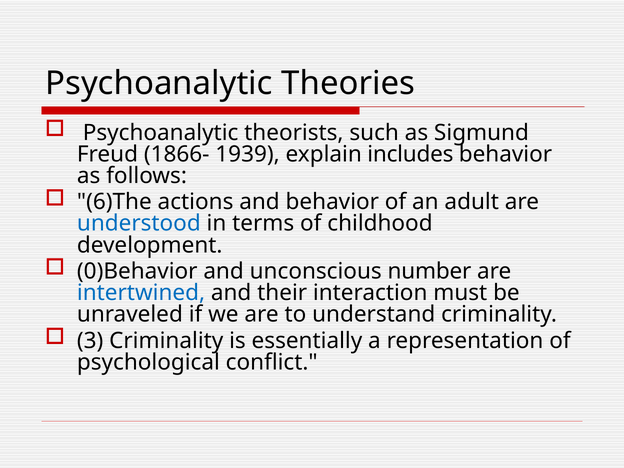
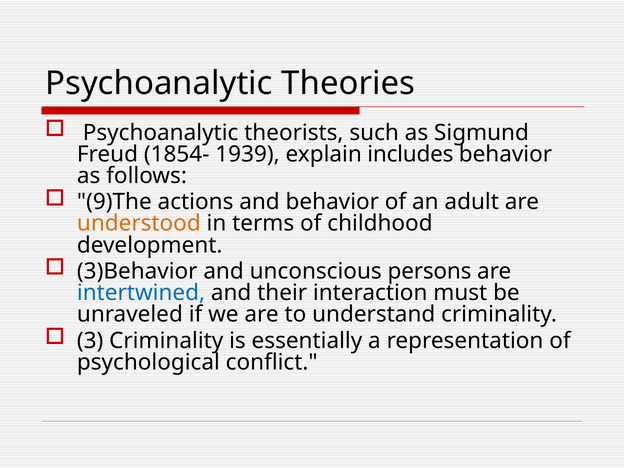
1866-: 1866- -> 1854-
6)The: 6)The -> 9)The
understood colour: blue -> orange
0)Behavior: 0)Behavior -> 3)Behavior
number: number -> persons
